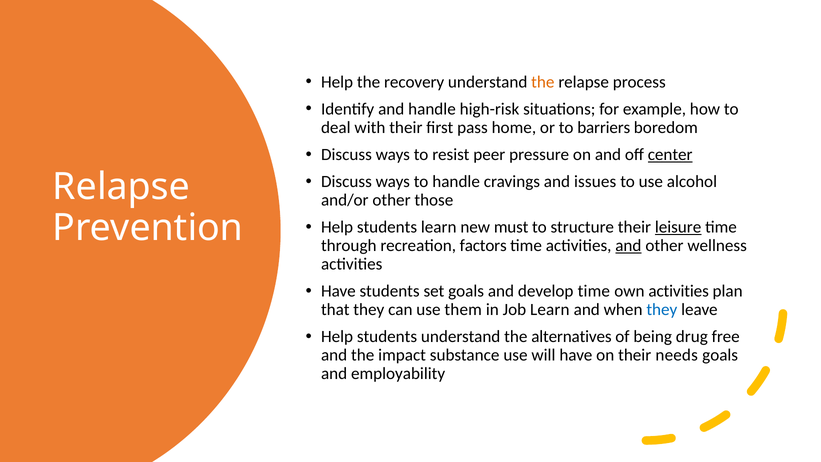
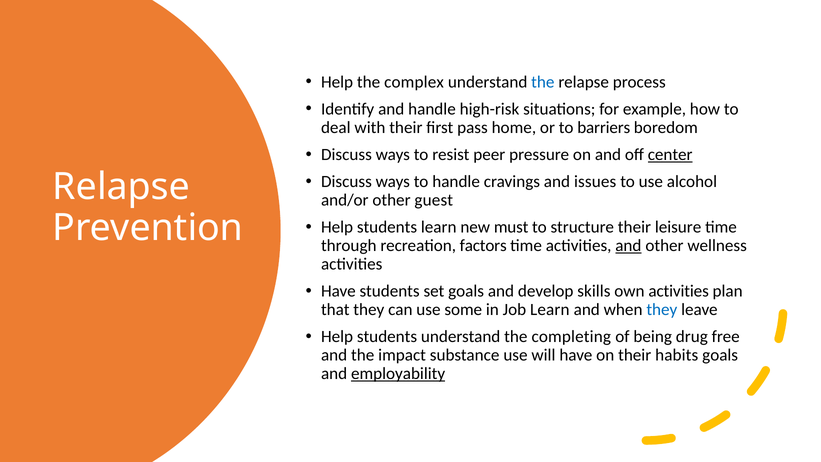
recovery: recovery -> complex
the at (543, 82) colour: orange -> blue
those: those -> guest
leisure underline: present -> none
develop time: time -> skills
them: them -> some
alternatives: alternatives -> completing
needs: needs -> habits
employability underline: none -> present
